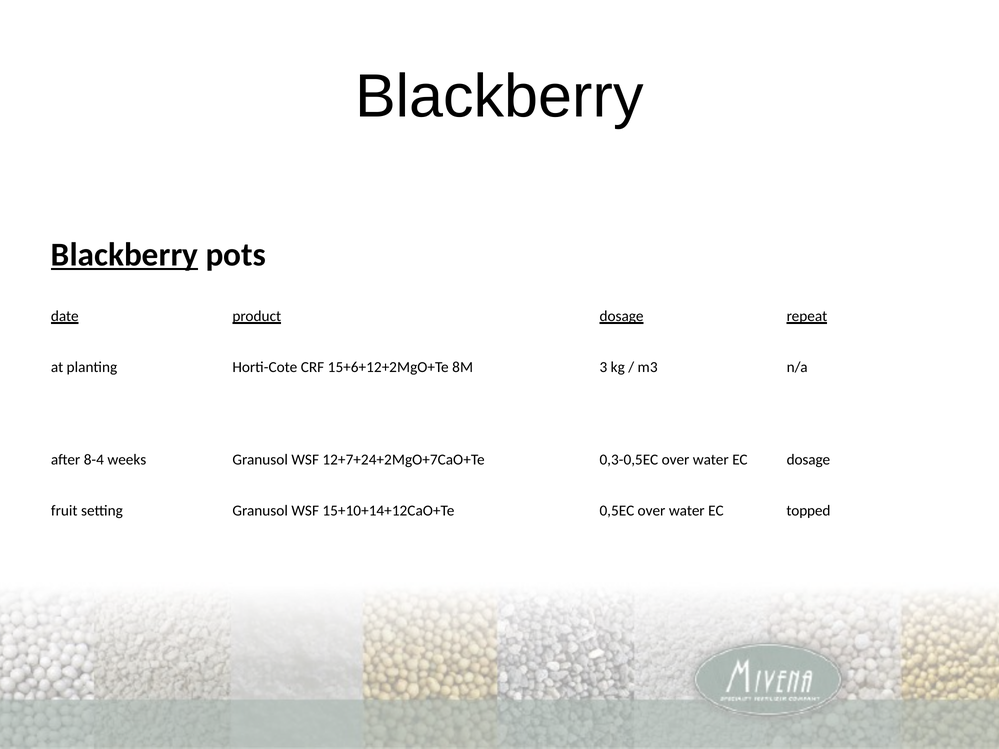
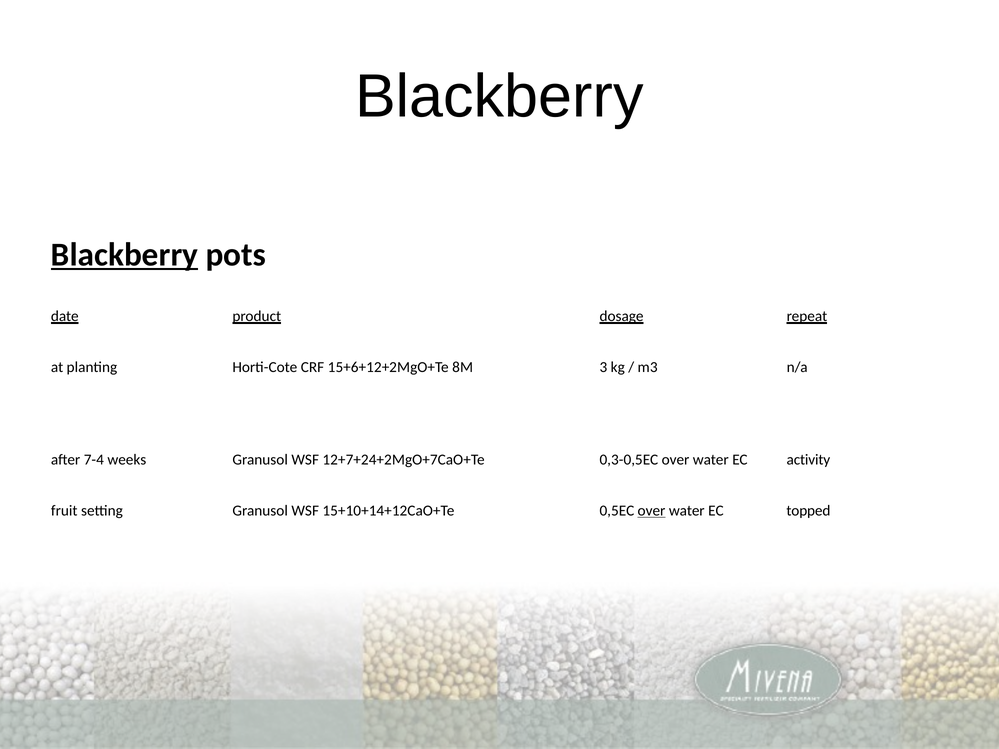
8-4: 8-4 -> 7-4
EC dosage: dosage -> activity
over at (652, 511) underline: none -> present
